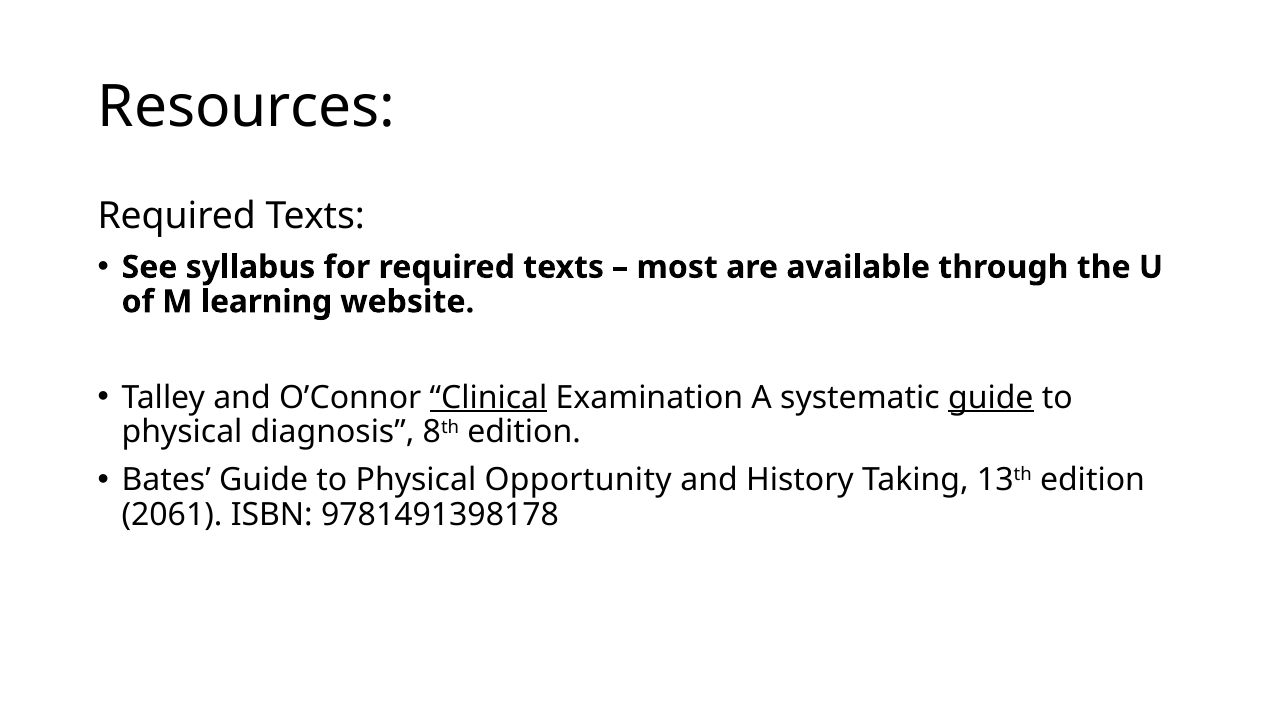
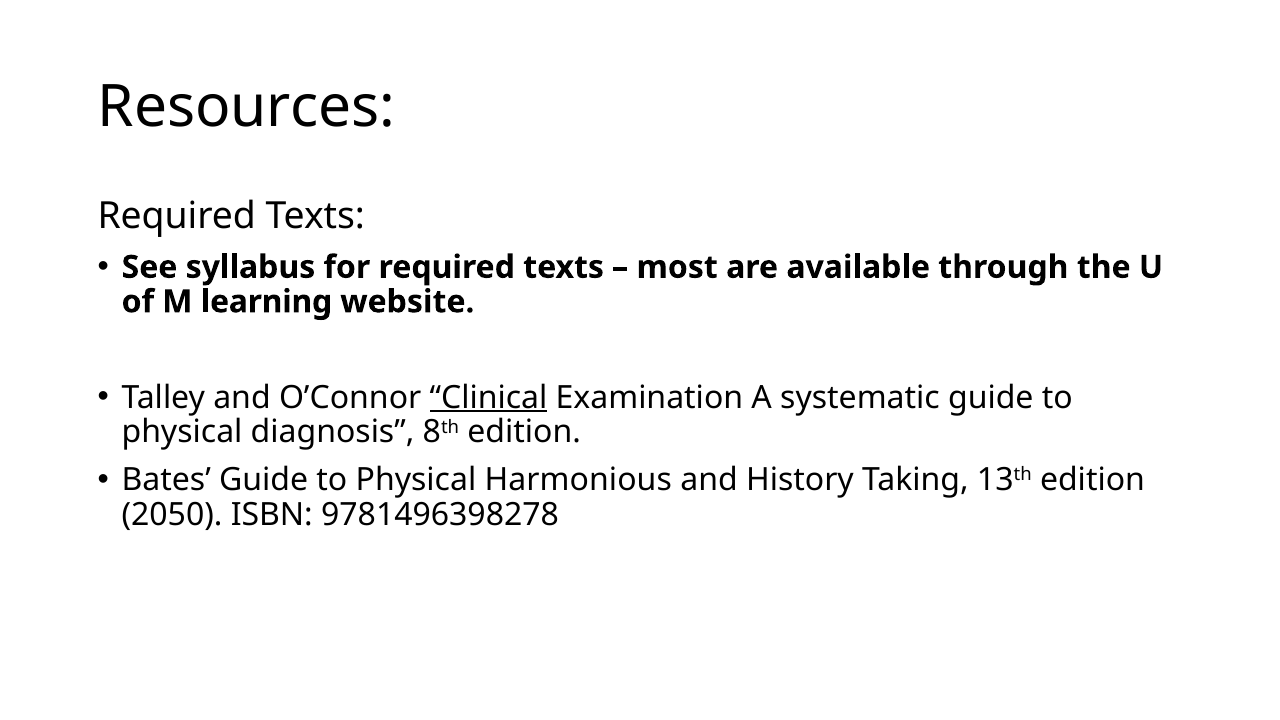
guide at (991, 398) underline: present -> none
Opportunity: Opportunity -> Harmonious
2061: 2061 -> 2050
9781491398178: 9781491398178 -> 9781496398278
